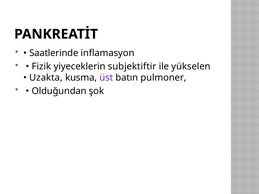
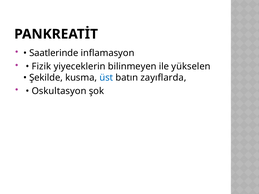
subjektiftir: subjektiftir -> bilinmeyen
Uzakta: Uzakta -> Şekilde
üst colour: purple -> blue
pulmoner: pulmoner -> zayıflarda
Olduğundan: Olduğundan -> Oskultasyon
